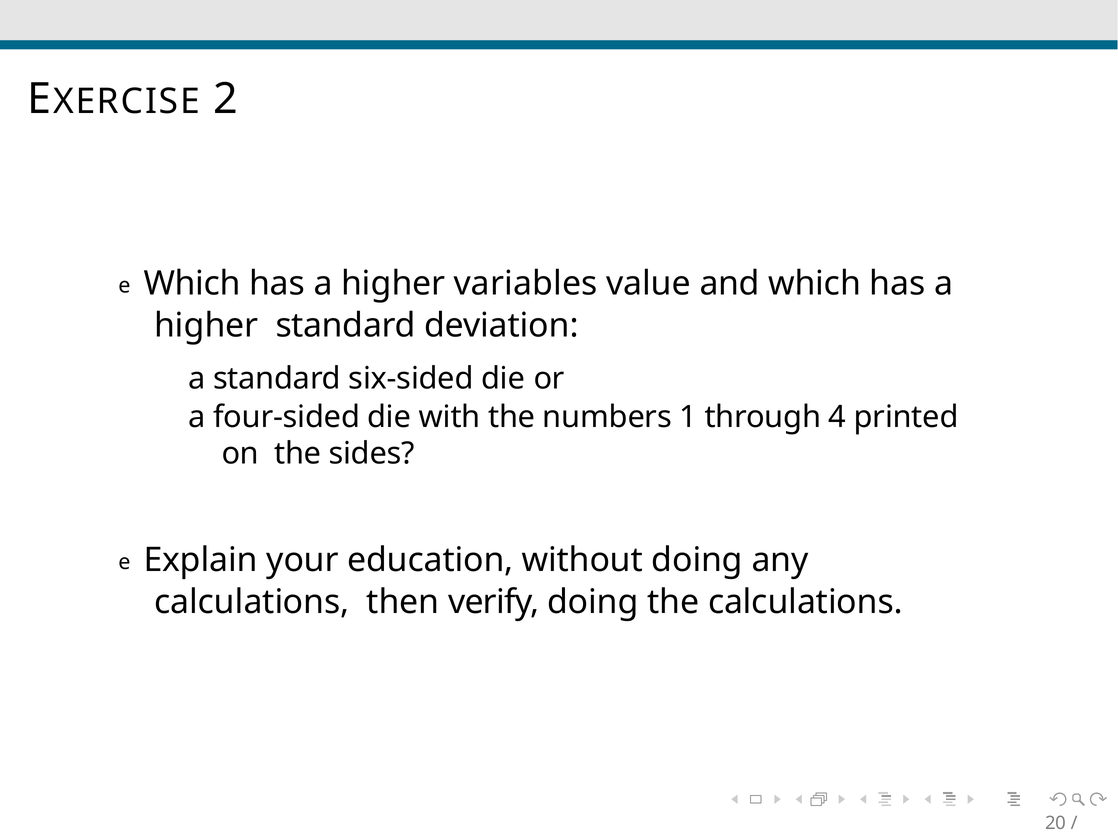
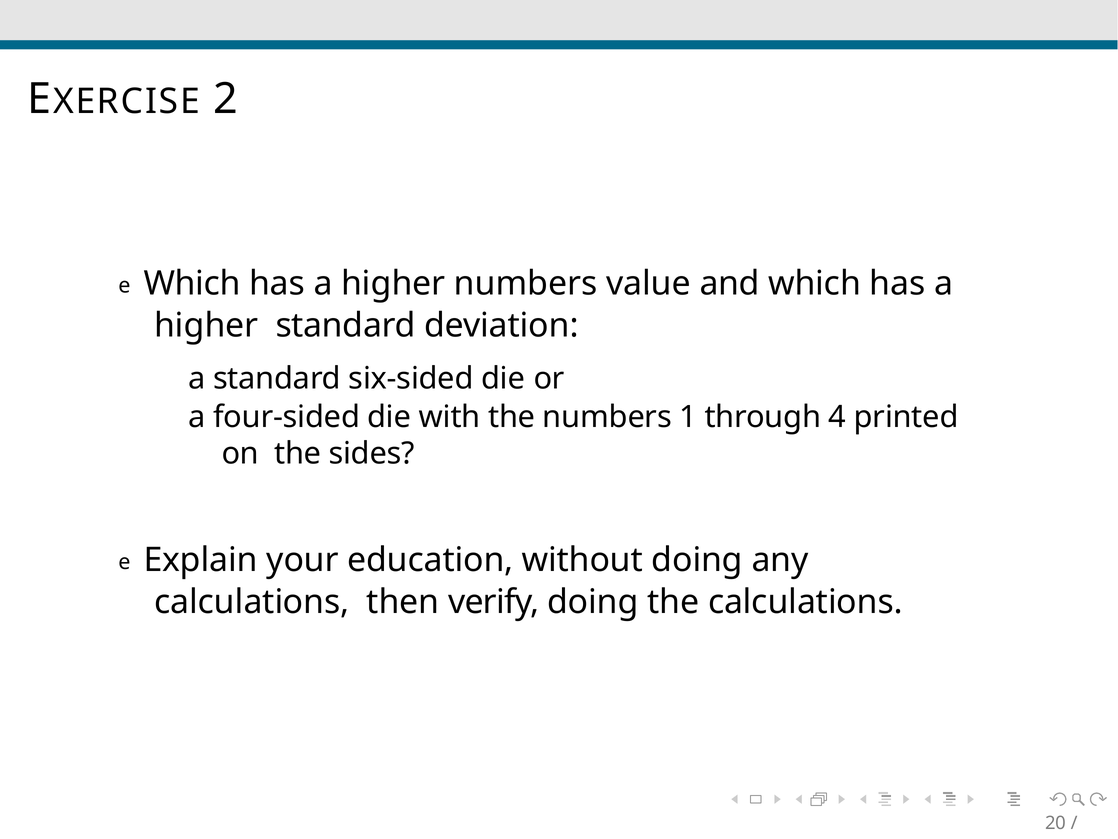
higher variables: variables -> numbers
